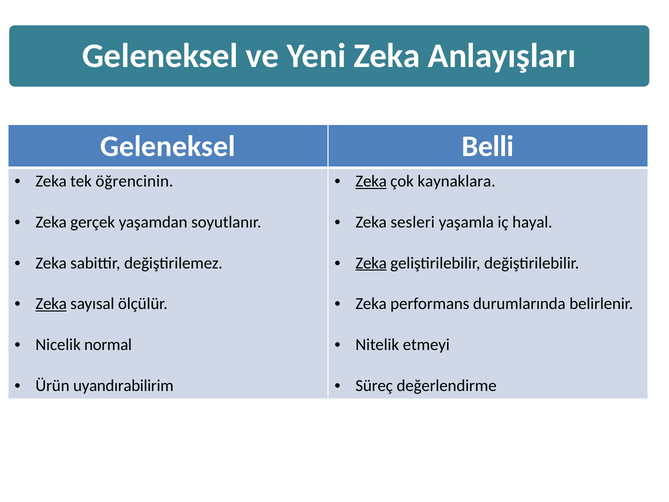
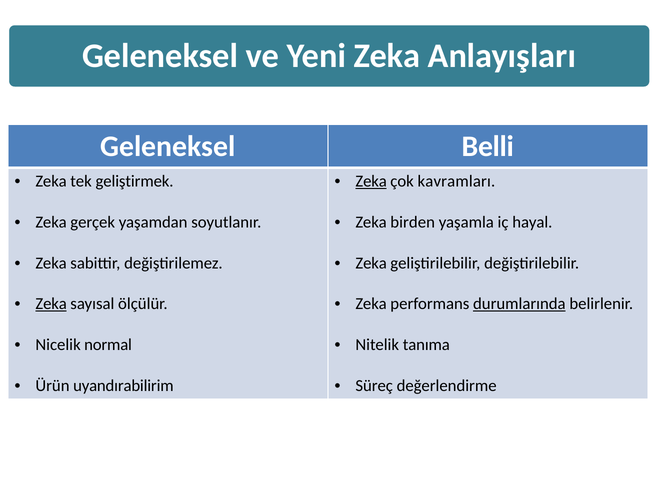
öğrencinin: öğrencinin -> geliştirmek
kaynaklara: kaynaklara -> kavramları
sesleri: sesleri -> birden
Zeka at (371, 263) underline: present -> none
durumlarında underline: none -> present
etmeyi: etmeyi -> tanıma
